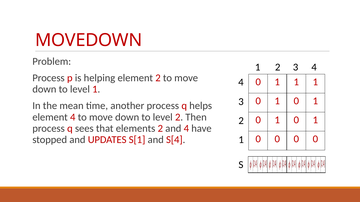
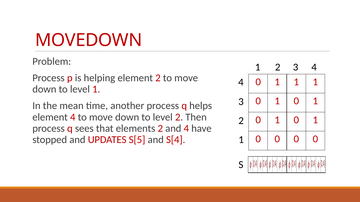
S[1: S[1 -> S[5
